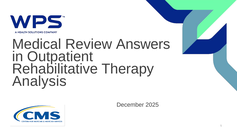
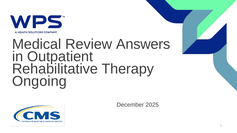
Analysis: Analysis -> Ongoing
